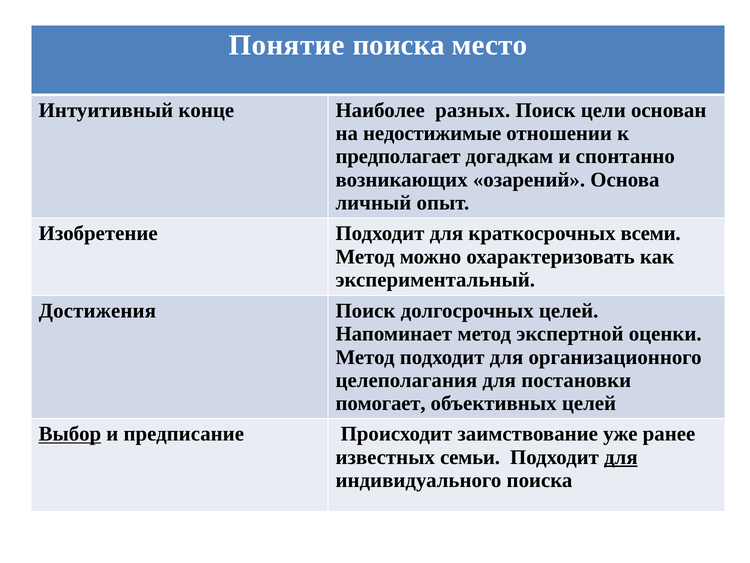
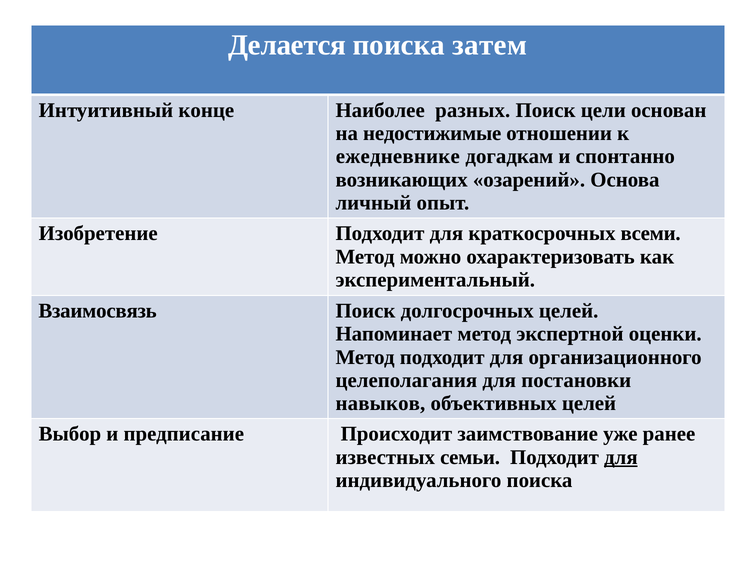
Понятие: Понятие -> Делается
место: место -> затем
предполагает: предполагает -> ежедневнике
Достижения: Достижения -> Взаимосвязь
помогает: помогает -> навыков
Выбор underline: present -> none
